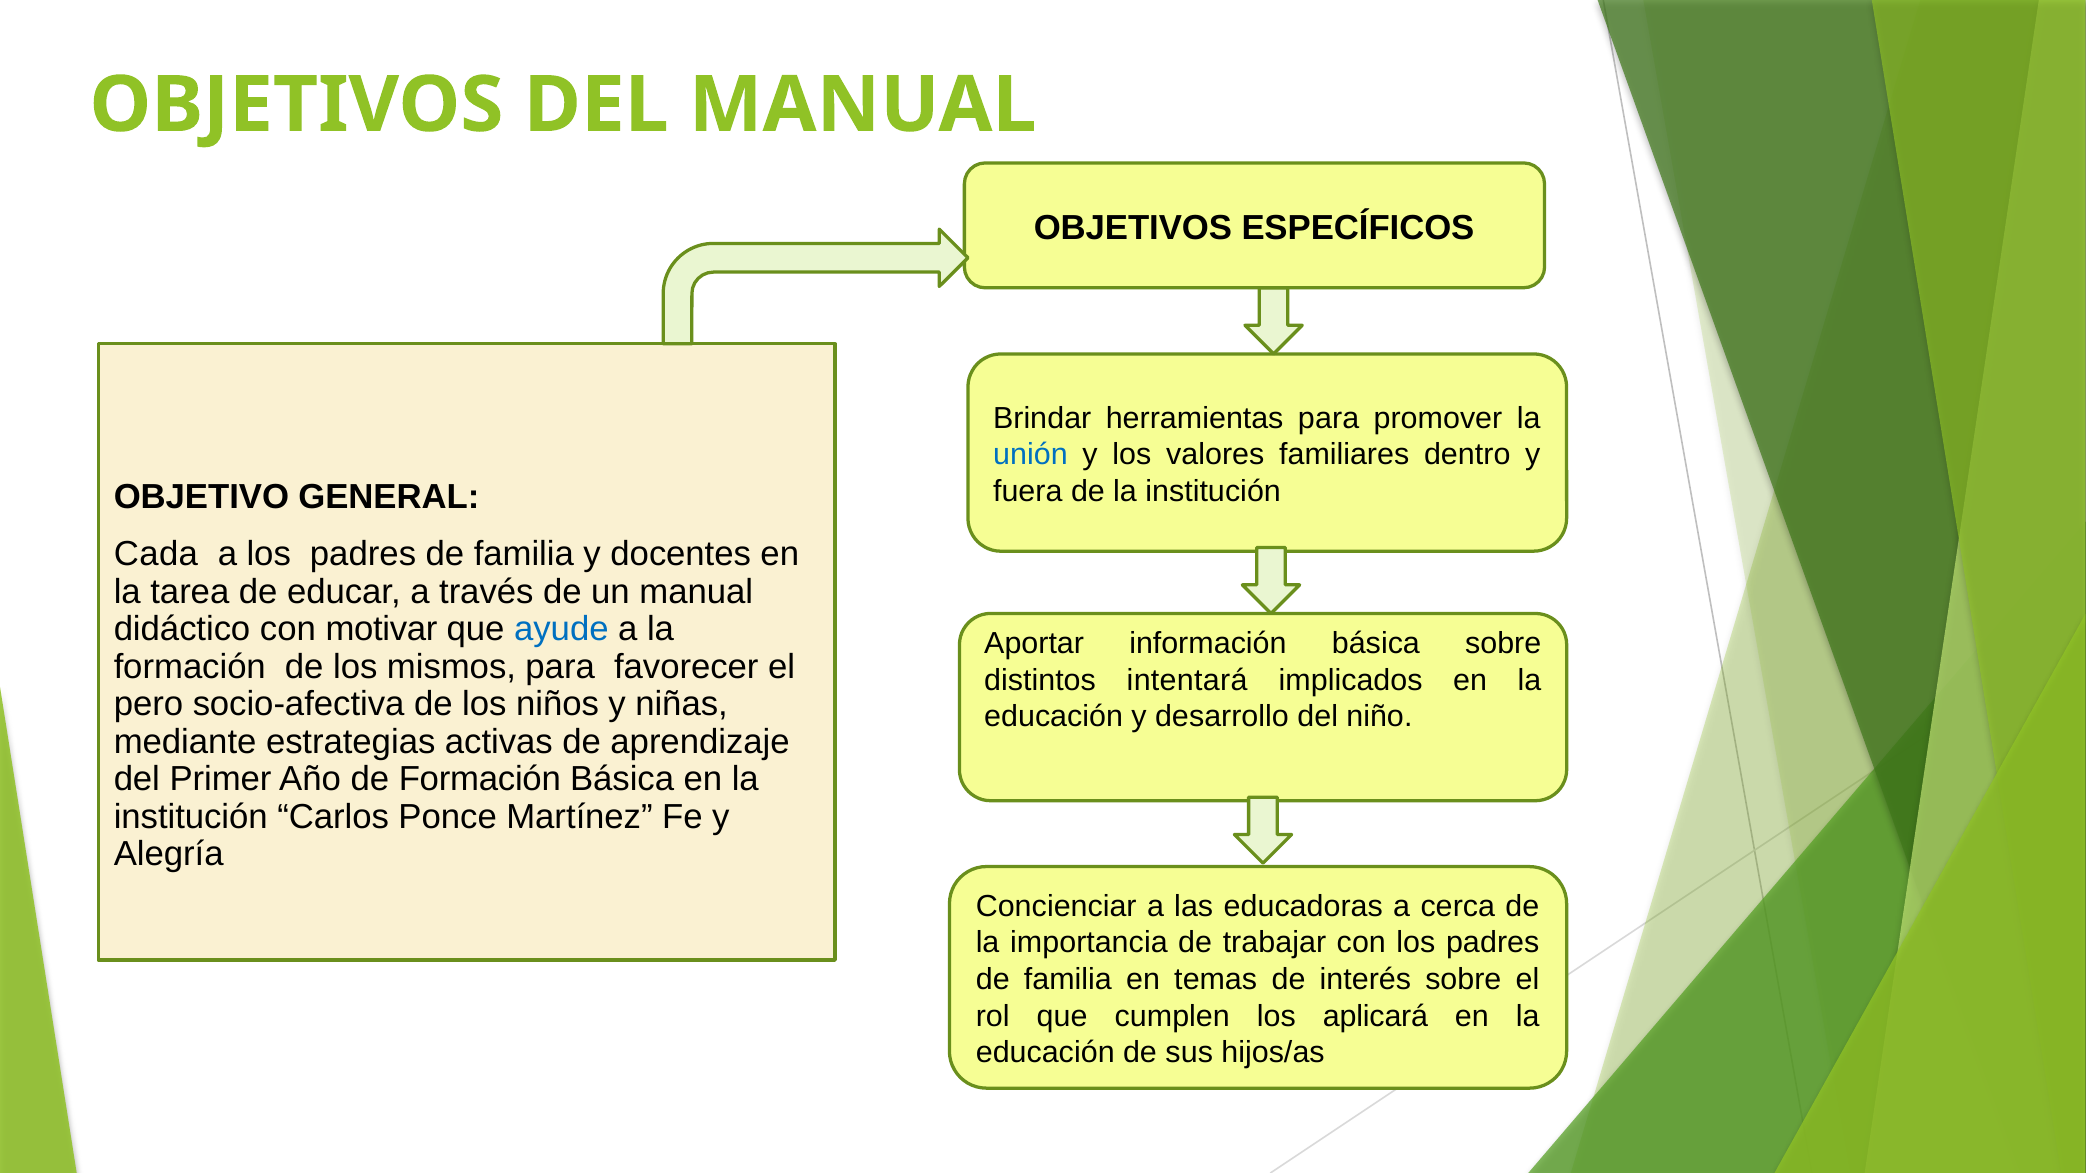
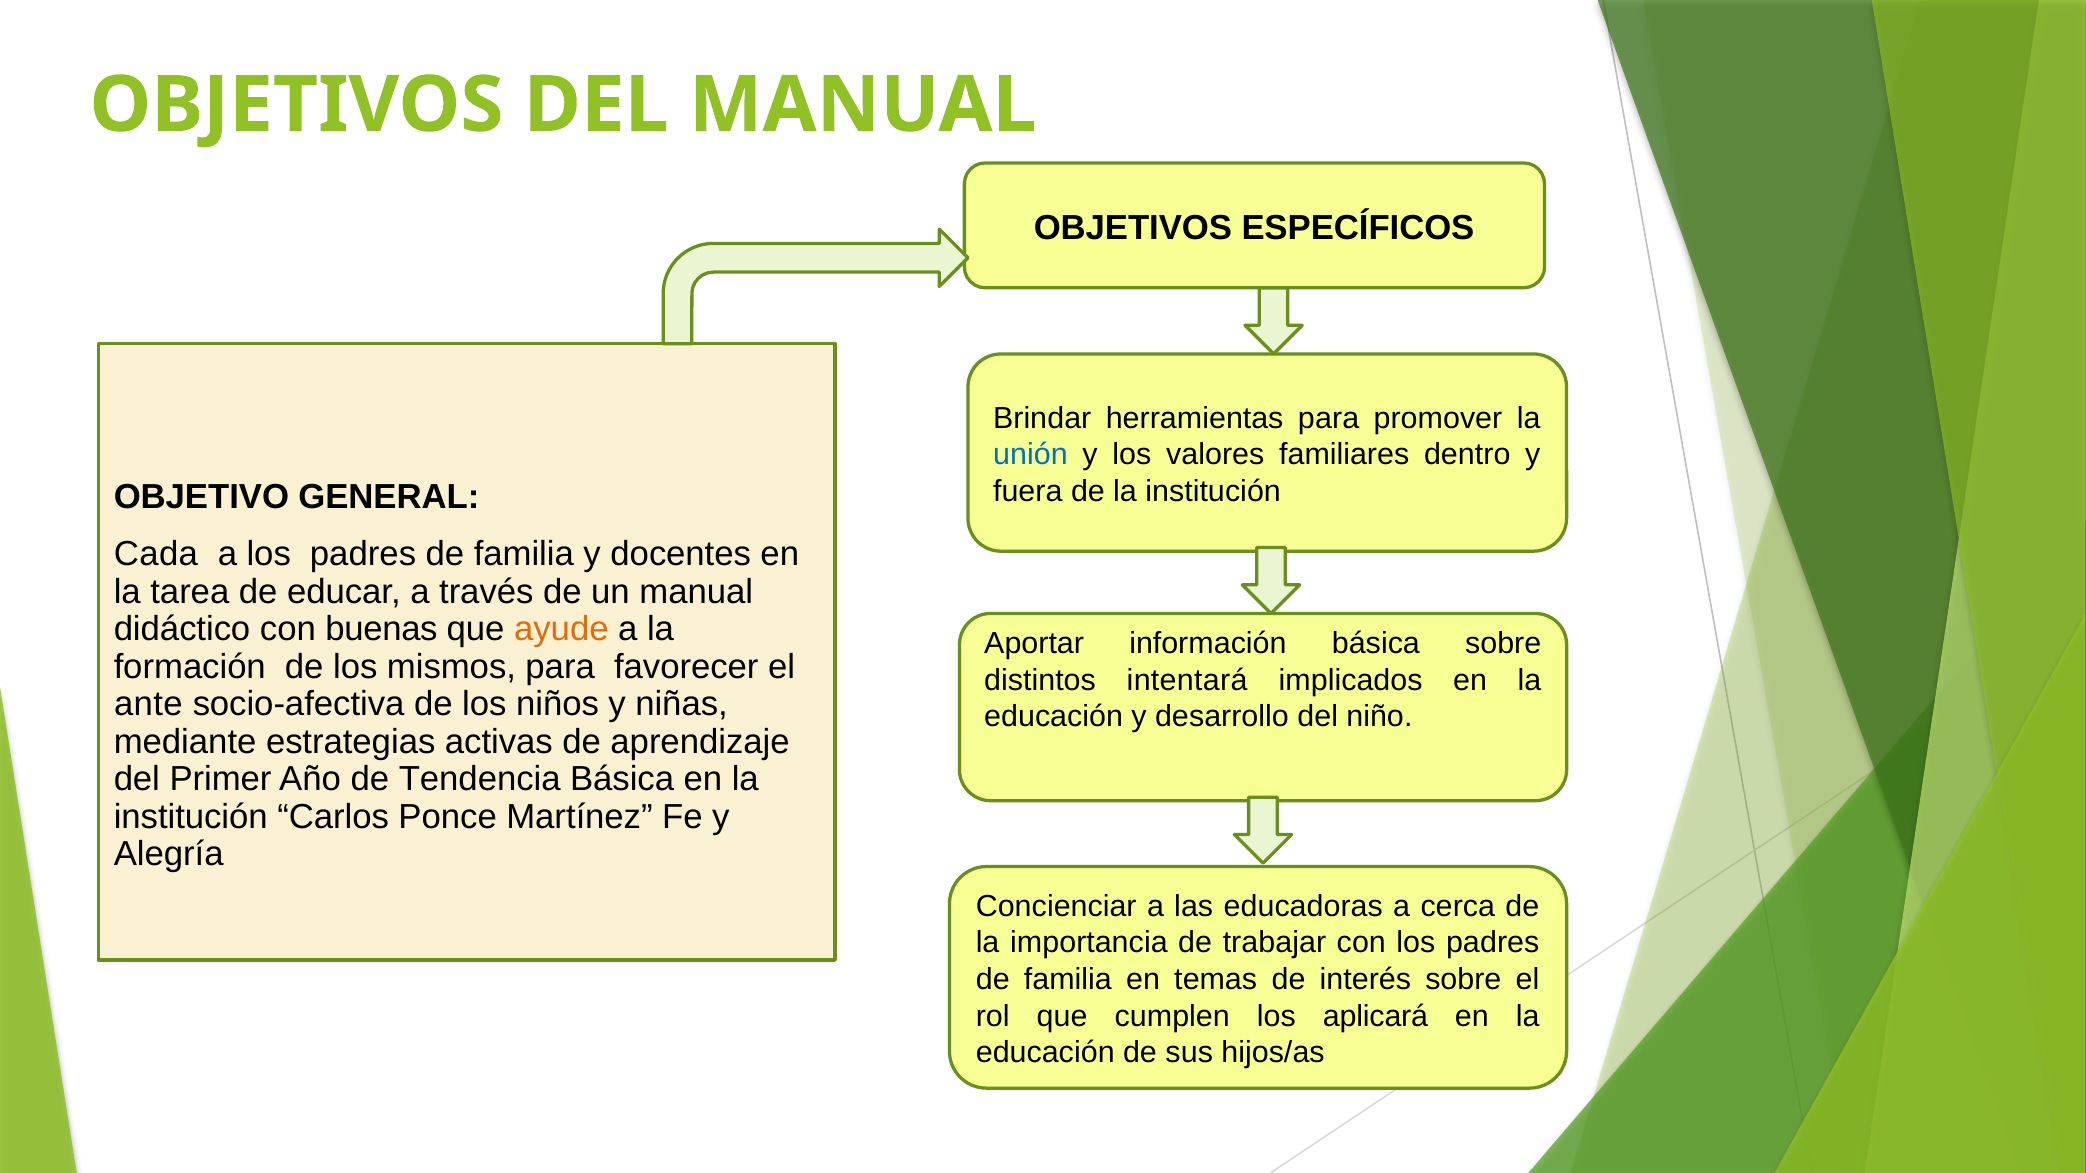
motivar: motivar -> buenas
ayude colour: blue -> orange
pero: pero -> ante
de Formación: Formación -> Tendencia
